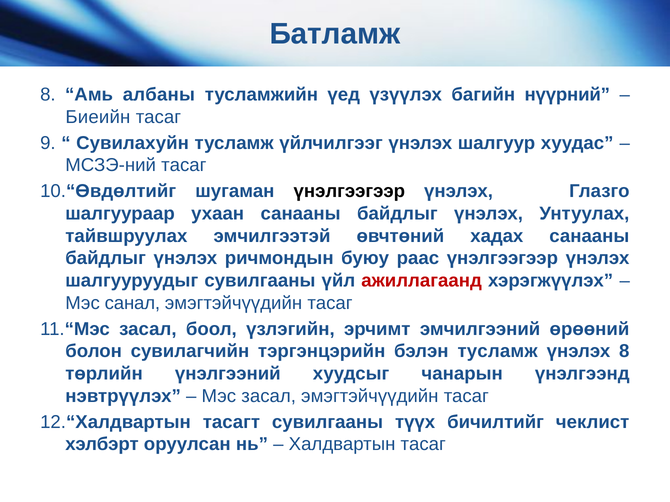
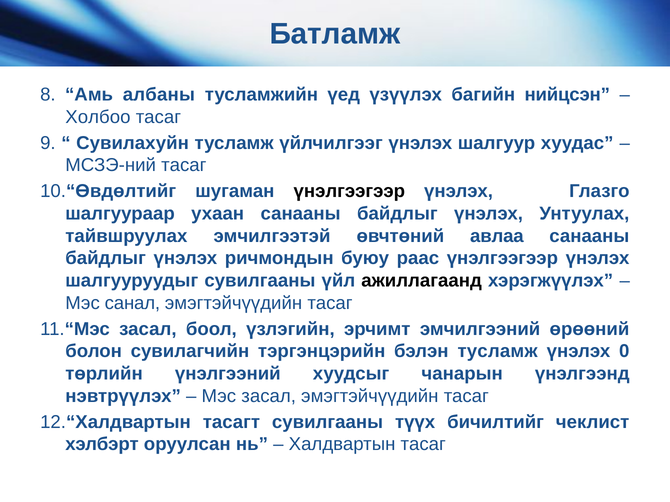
нүүрний: нүүрний -> нийцсэн
Биеийн: Биеийн -> Холбоо
хадах: хадах -> авлаа
ажиллагаанд colour: red -> black
үнэлэх 8: 8 -> 0
